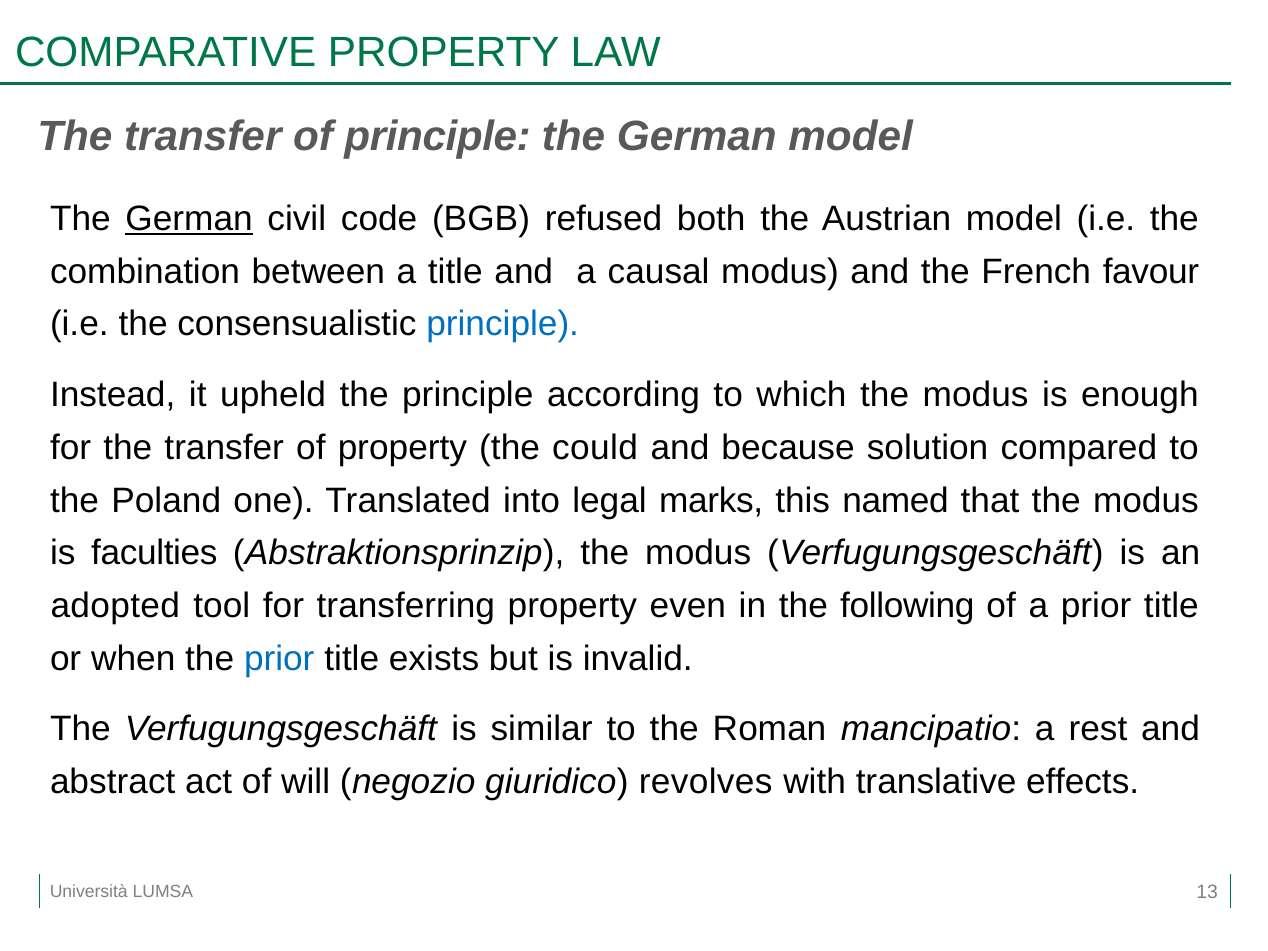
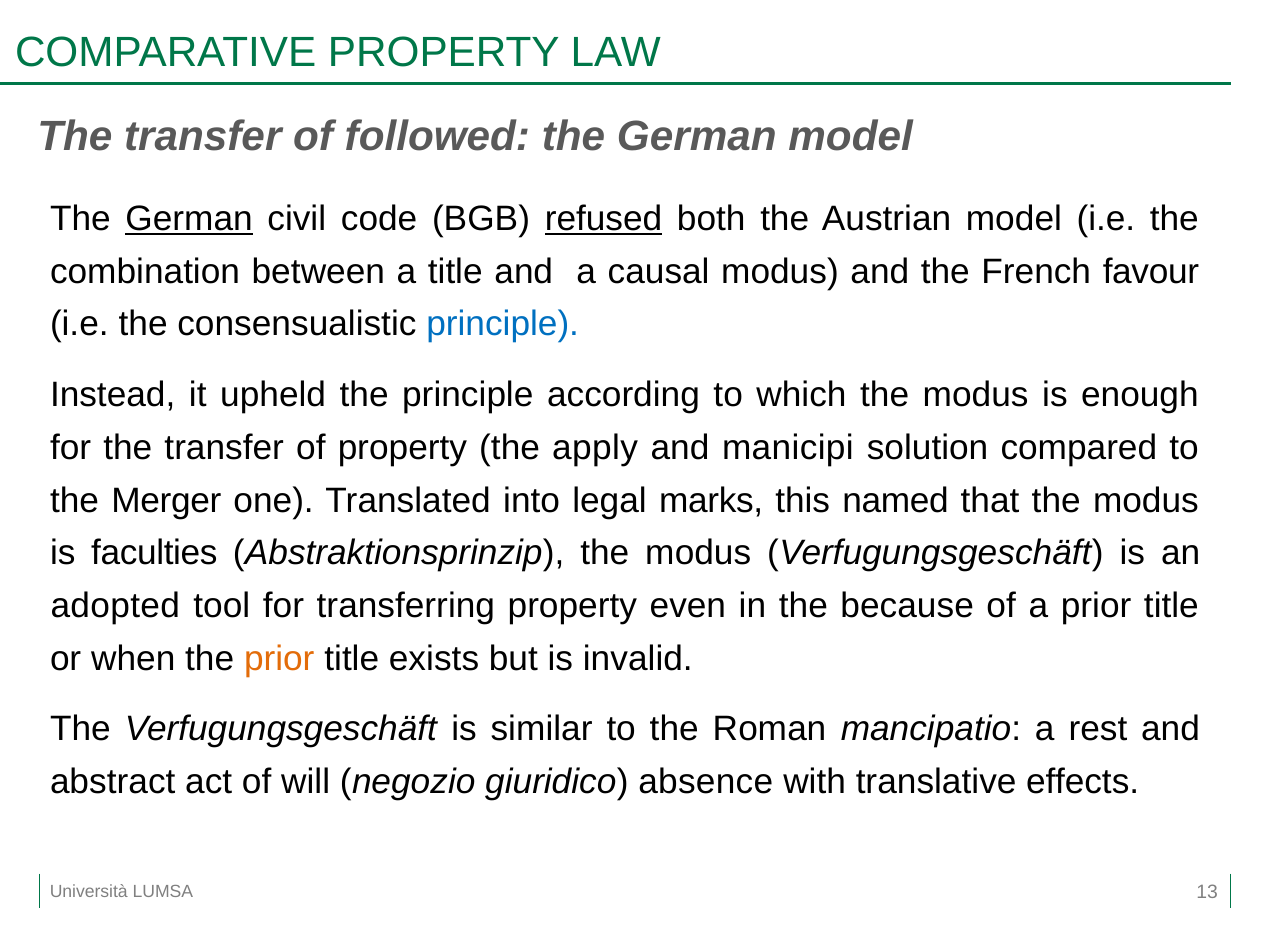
of principle: principle -> followed
refused underline: none -> present
could: could -> apply
because: because -> manicipi
Poland: Poland -> Merger
following: following -> because
prior at (279, 659) colour: blue -> orange
revolves: revolves -> absence
